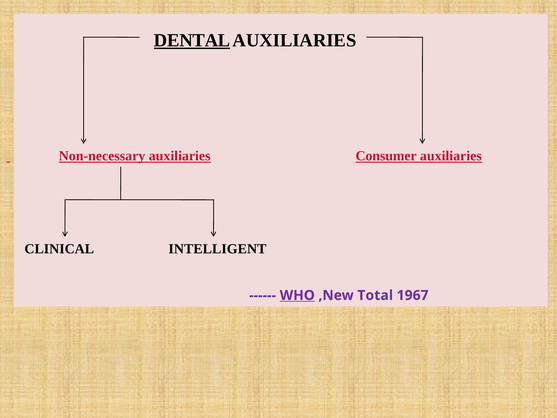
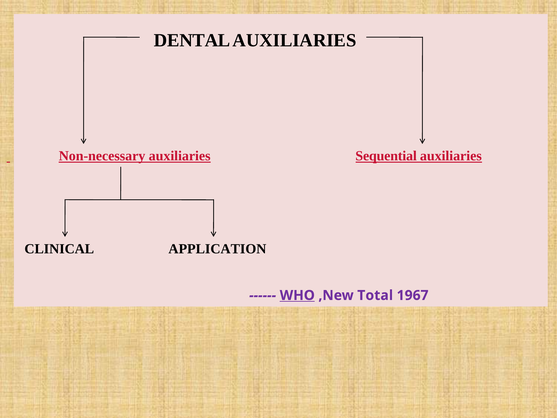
DENTAL underline: present -> none
Consumer: Consumer -> Sequential
INTELLIGENT: INTELLIGENT -> APPLICATION
